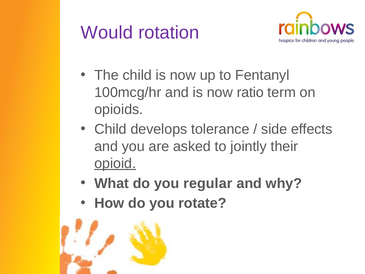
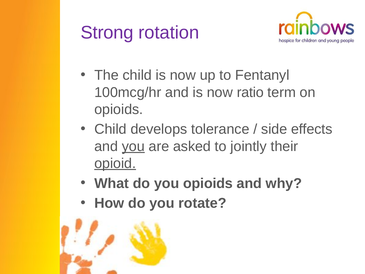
Would: Would -> Strong
you at (133, 146) underline: none -> present
you regular: regular -> opioids
